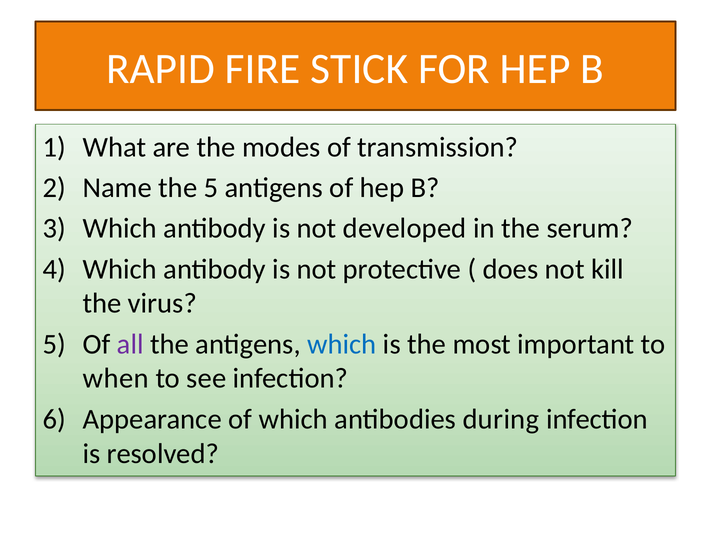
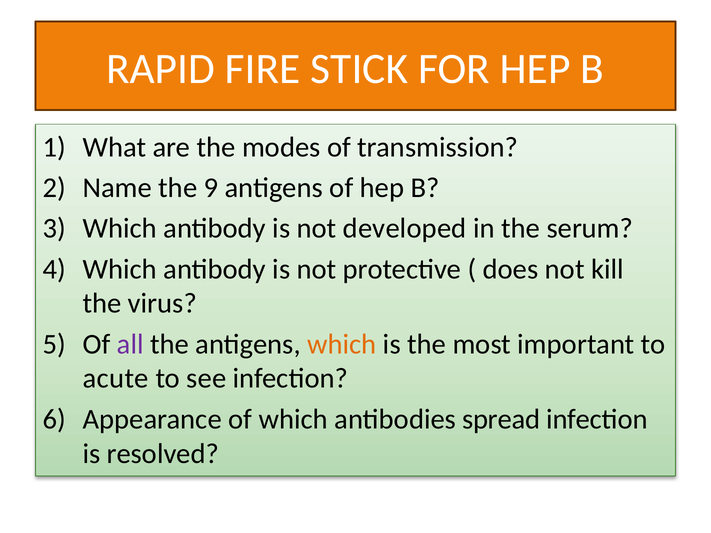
the 5: 5 -> 9
which at (342, 344) colour: blue -> orange
when: when -> acute
during: during -> spread
